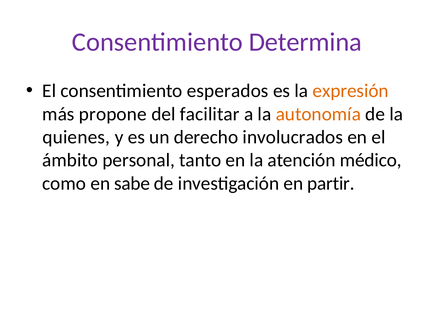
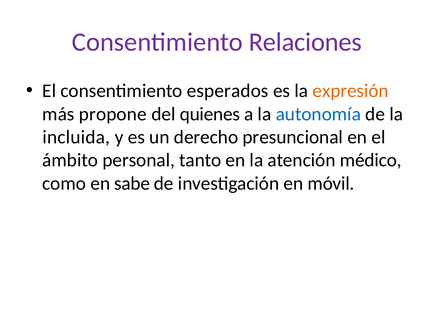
Determina: Determina -> Relaciones
facilitar: facilitar -> quienes
autonomía colour: orange -> blue
quienes: quienes -> incluida
involucrados: involucrados -> presuncional
partir: partir -> móvil
